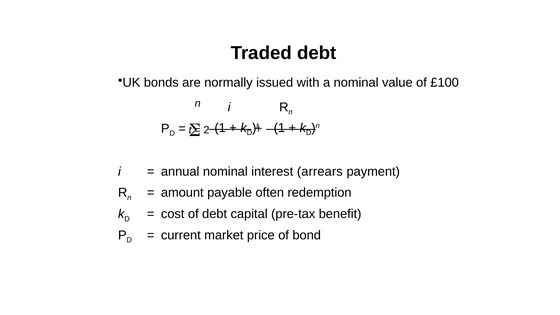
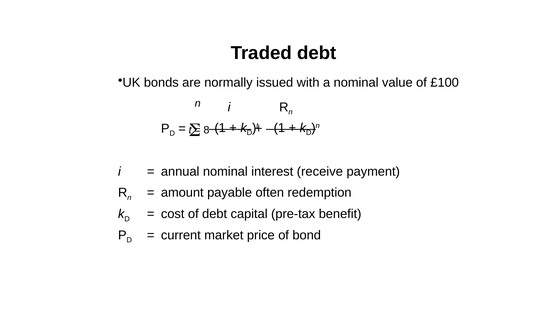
2: 2 -> 8
arrears: arrears -> receive
